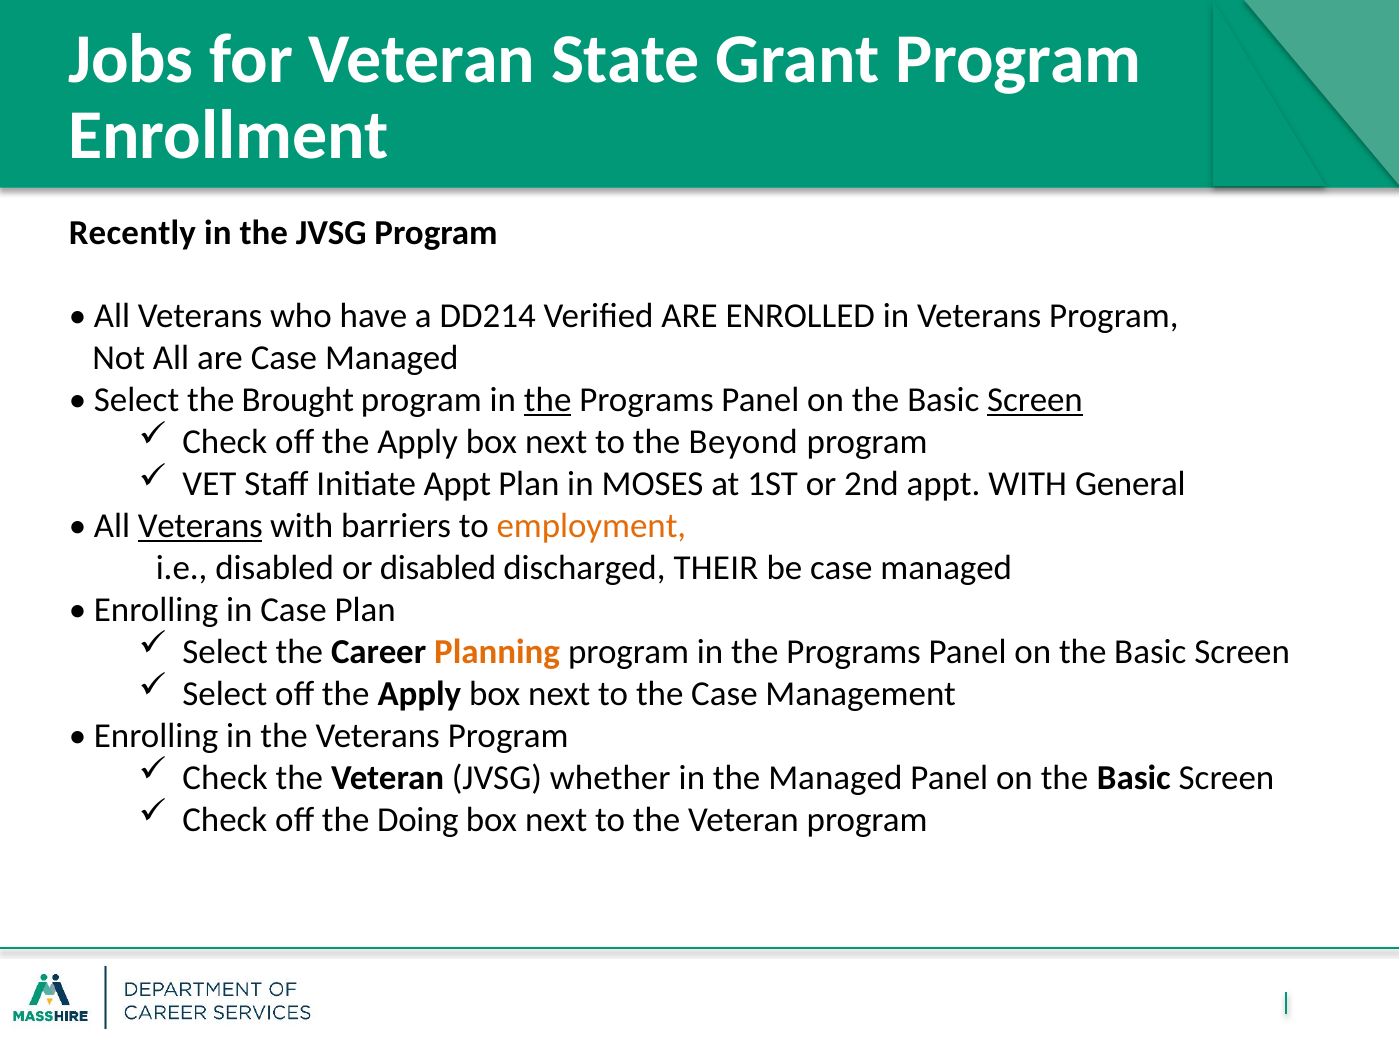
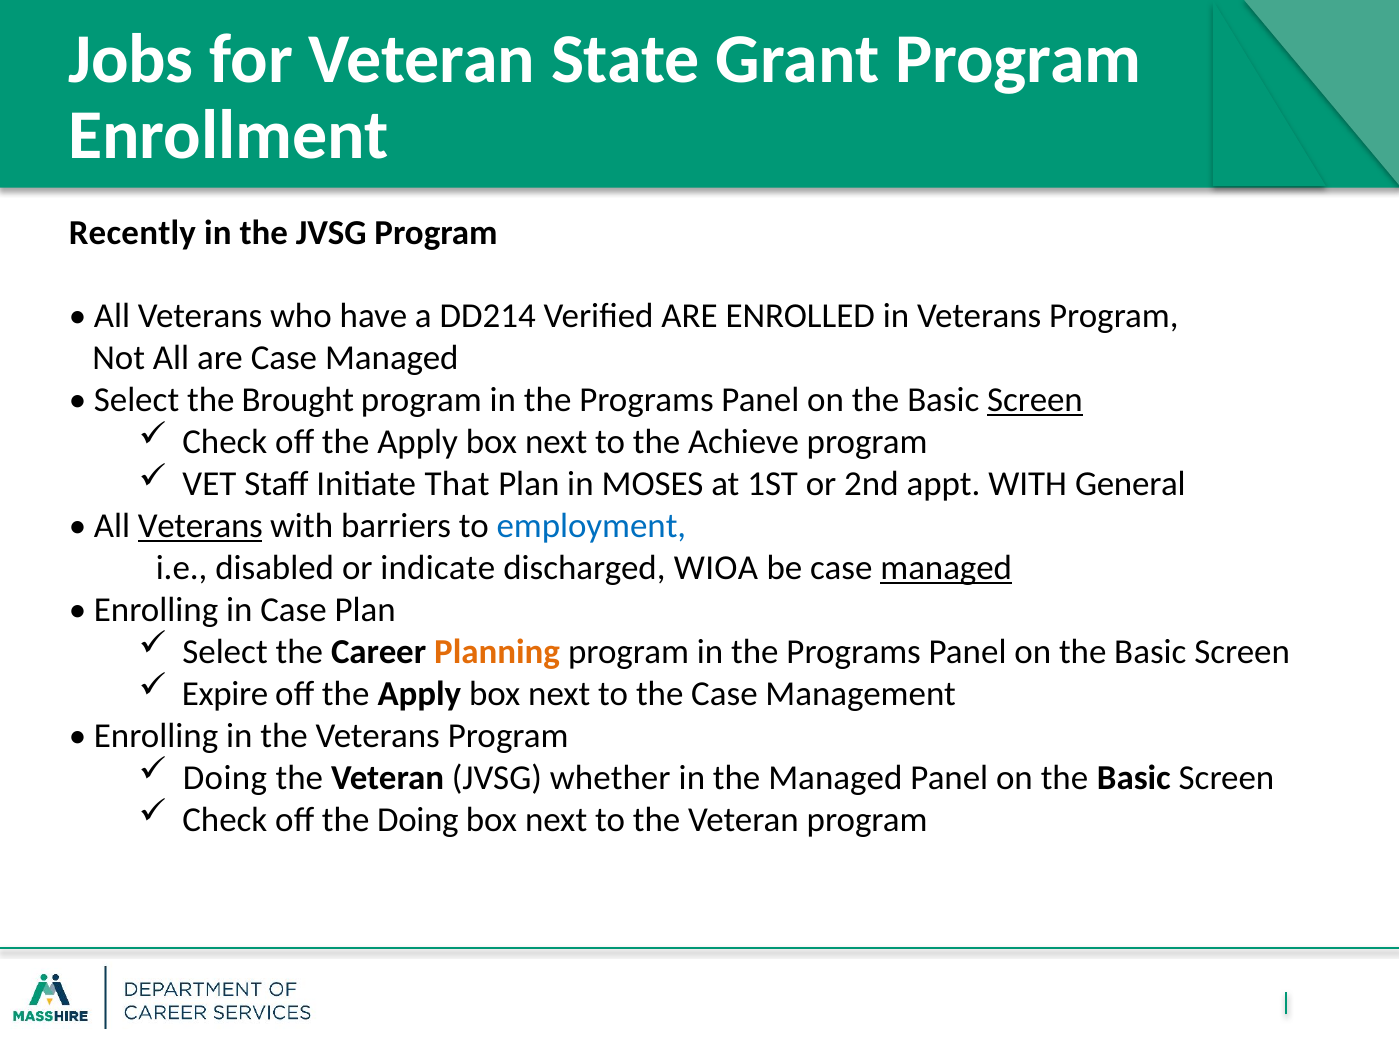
the at (548, 400) underline: present -> none
Beyond: Beyond -> Achieve
Initiate Appt: Appt -> That
employment colour: orange -> blue
or disabled: disabled -> indicate
THEIR: THEIR -> WIOA
managed at (946, 568) underline: none -> present
Select at (225, 694): Select -> Expire
Check at (225, 778): Check -> Doing
